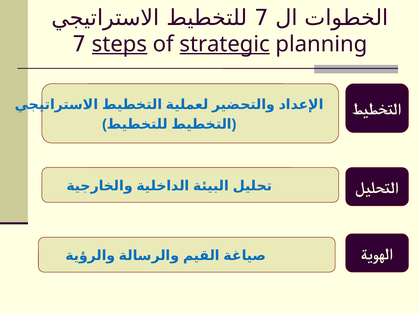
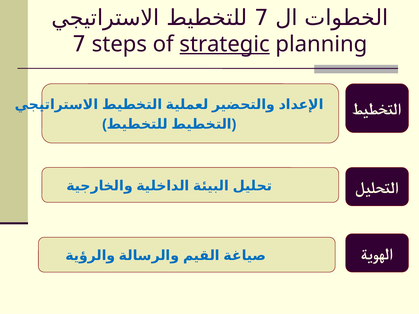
steps underline: present -> none
